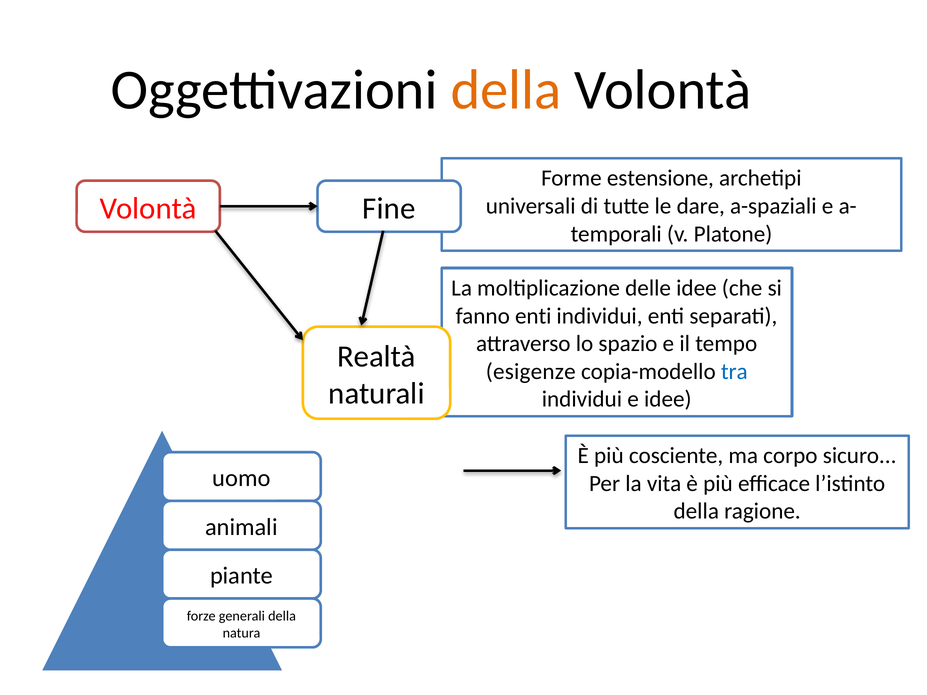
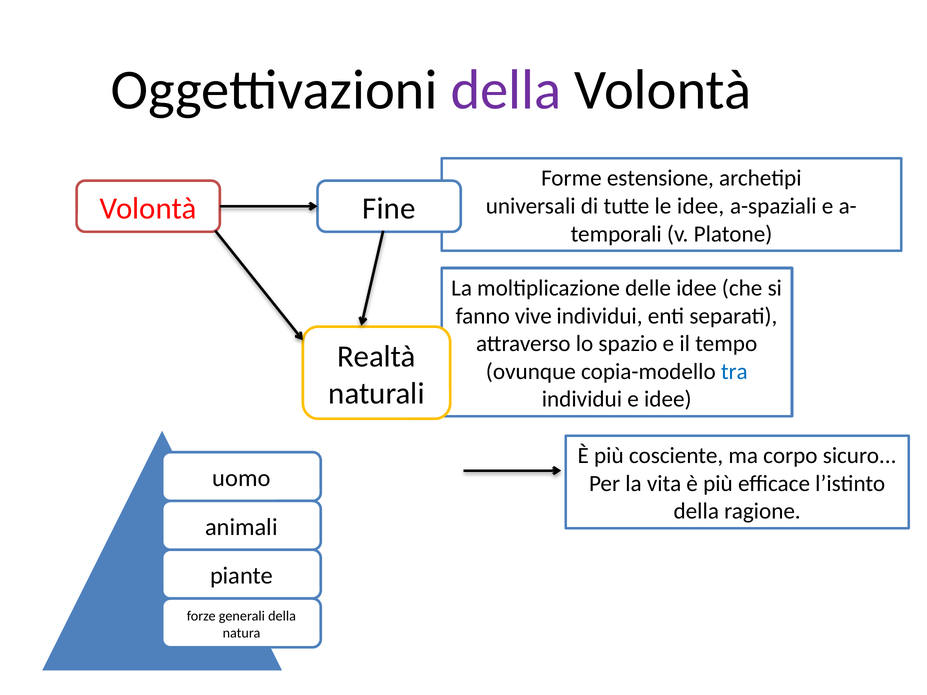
della at (506, 90) colour: orange -> purple
le dare: dare -> idee
fanno enti: enti -> vive
esigenze: esigenze -> ovunque
